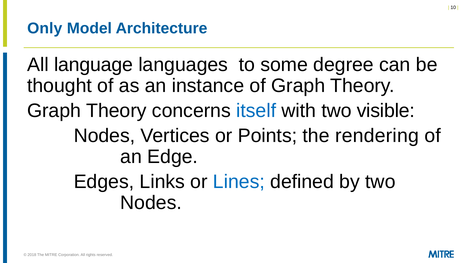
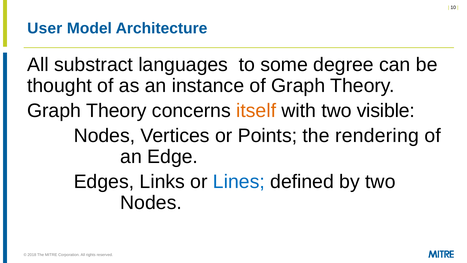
Only: Only -> User
language: language -> substract
itself colour: blue -> orange
